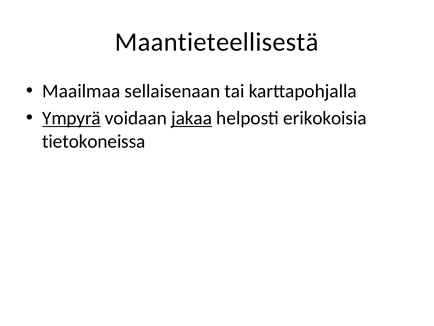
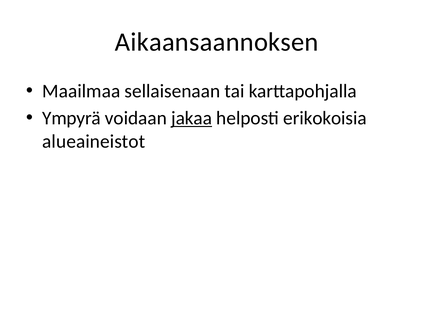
Maantieteellisestä: Maantieteellisestä -> Aikaansaannoksen
Ympyrä underline: present -> none
tietokoneissa: tietokoneissa -> alueaineistot
